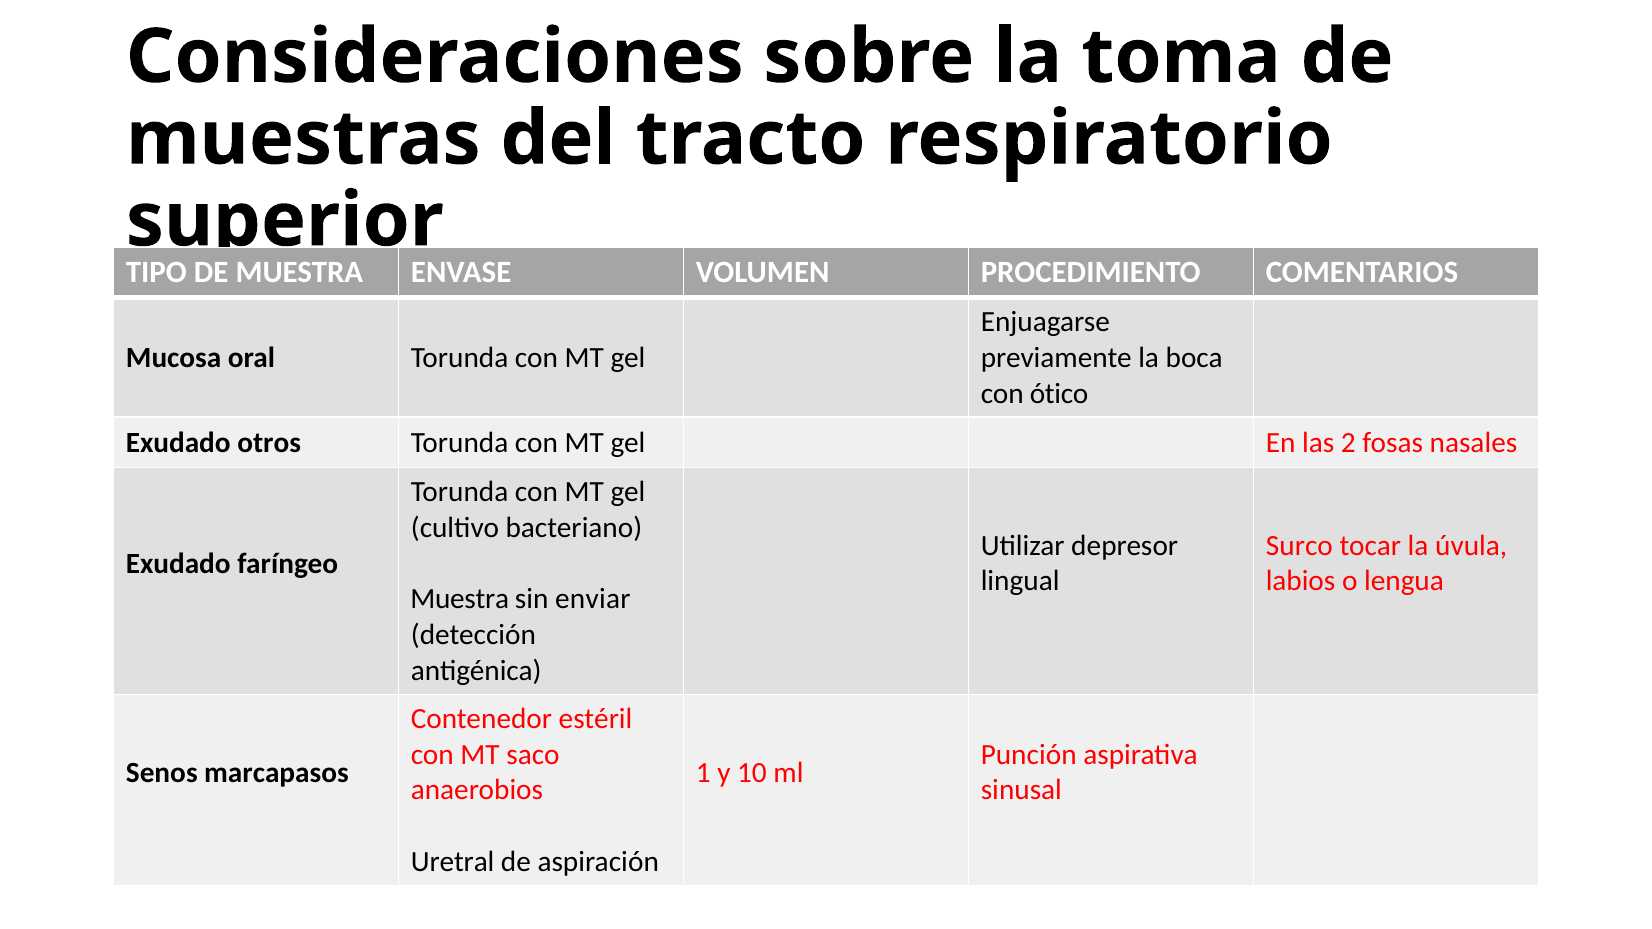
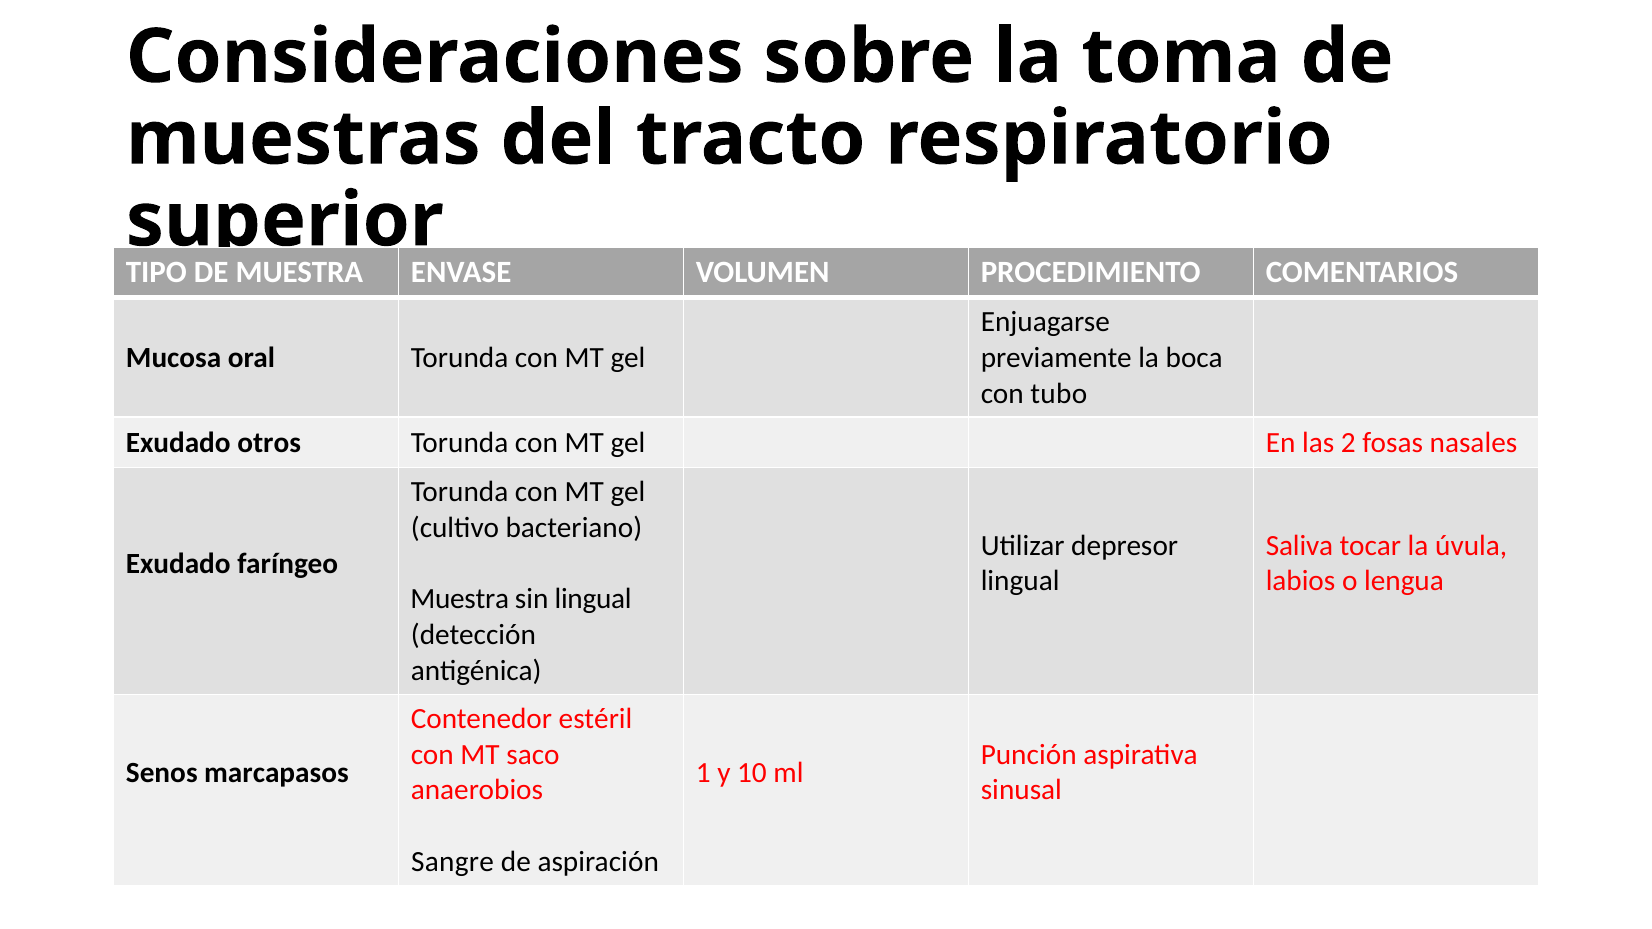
ótico: ótico -> tubo
Surco: Surco -> Saliva
sin enviar: enviar -> lingual
Uretral: Uretral -> Sangre
